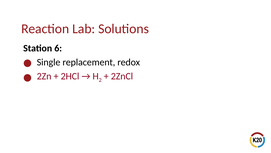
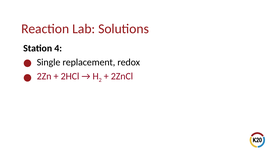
6: 6 -> 4
